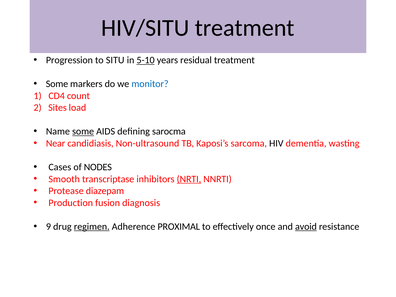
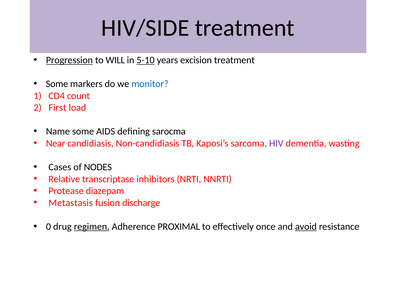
HIV/SITU: HIV/SITU -> HIV/SIDE
Progression underline: none -> present
SITU: SITU -> WILL
residual: residual -> excision
Sites: Sites -> First
some at (83, 131) underline: present -> none
Non-ultrasound: Non-ultrasound -> Non-candidiasis
HIV colour: black -> purple
Smooth: Smooth -> Relative
NRTI underline: present -> none
Production: Production -> Metastasis
diagnosis: diagnosis -> discharge
9: 9 -> 0
